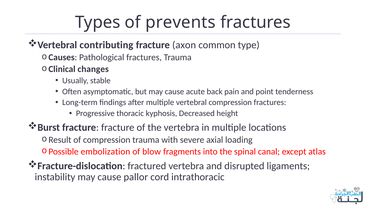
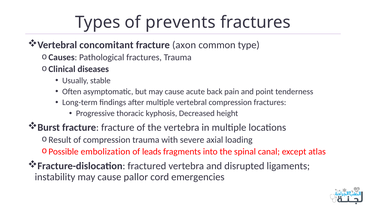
contributing: contributing -> concomitant
changes: changes -> diseases
blow: blow -> leads
intrathoracic: intrathoracic -> emergencies
